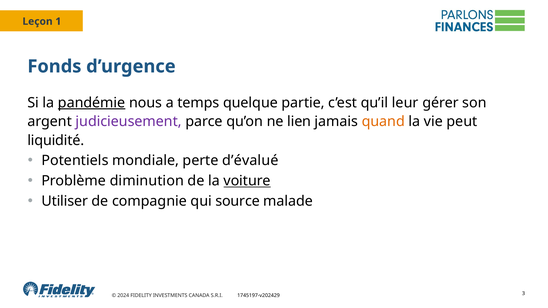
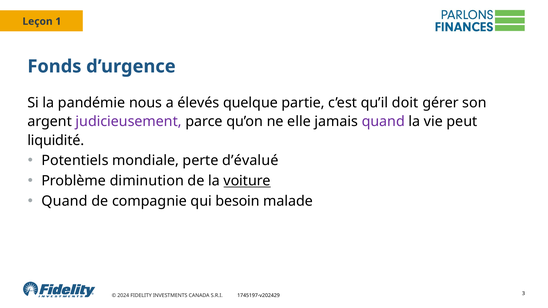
pandémie underline: present -> none
temps: temps -> élevés
leur: leur -> doit
lien: lien -> elle
quand at (383, 122) colour: orange -> purple
Utiliser at (65, 201): Utiliser -> Quand
source: source -> besoin
